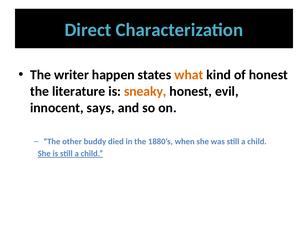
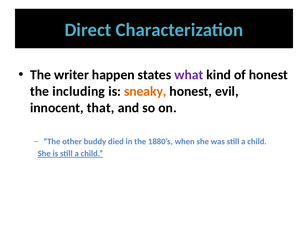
what colour: orange -> purple
literature: literature -> including
says: says -> that
